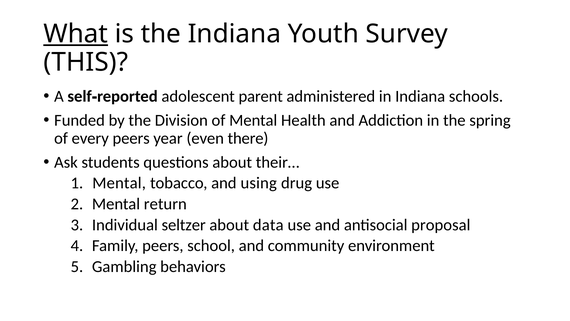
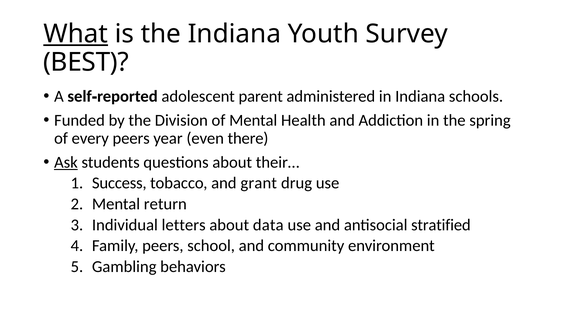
THIS: THIS -> BEST
Ask underline: none -> present
Mental at (119, 183): Mental -> Success
using: using -> grant
seltzer: seltzer -> letters
proposal: proposal -> stratified
